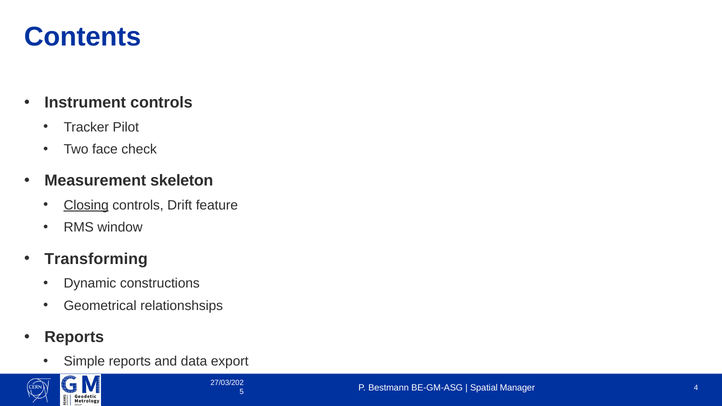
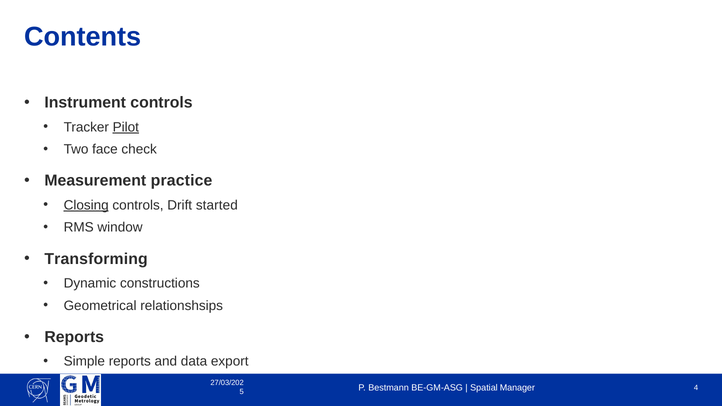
Pilot underline: none -> present
skeleton: skeleton -> practice
feature: feature -> started
